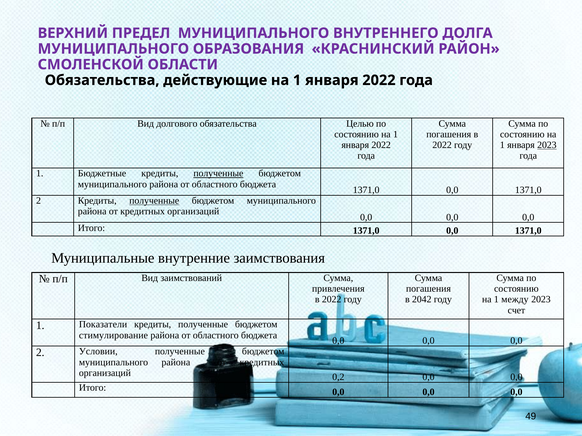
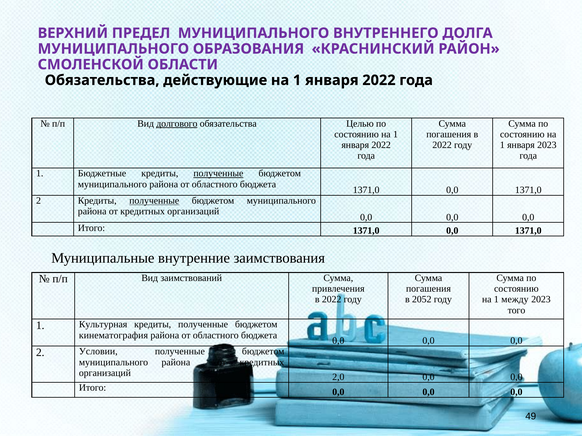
долгового underline: none -> present
2023 at (547, 145) underline: present -> none
2042: 2042 -> 2052
счет: счет -> того
Показатели: Показатели -> Культурная
стимулирование: стимулирование -> кинематография
0,2: 0,2 -> 2,0
